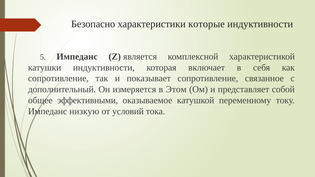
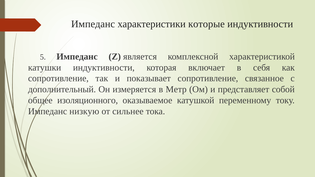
Безопасно at (93, 24): Безопасно -> Импеданс
Этом: Этом -> Метр
эффективными: эффективными -> изоляционного
условий: условий -> сильнее
